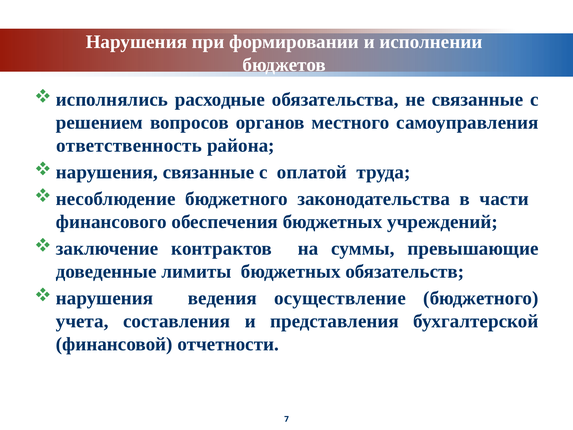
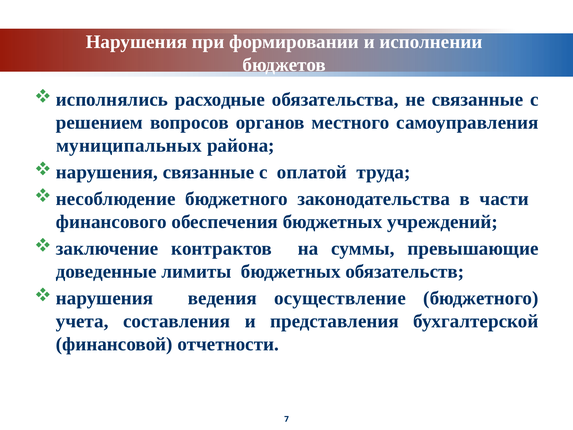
ответственность: ответственность -> муниципальных
